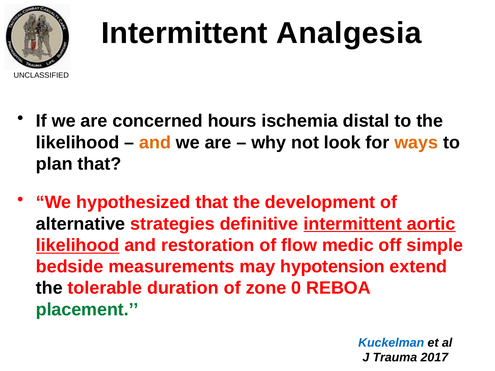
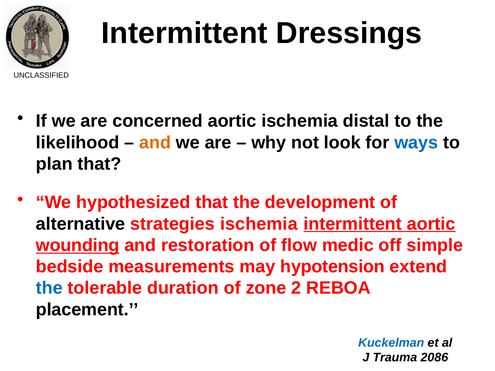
Analgesia: Analgesia -> Dressings
concerned hours: hours -> aortic
ways colour: orange -> blue
strategies definitive: definitive -> ischemia
likelihood at (78, 245): likelihood -> wounding
the at (49, 288) colour: black -> blue
0: 0 -> 2
placement colour: green -> black
2017: 2017 -> 2086
